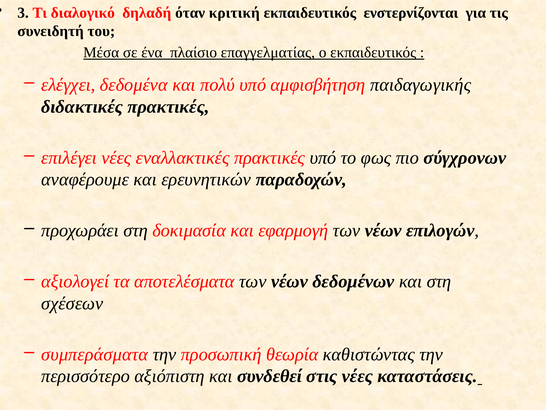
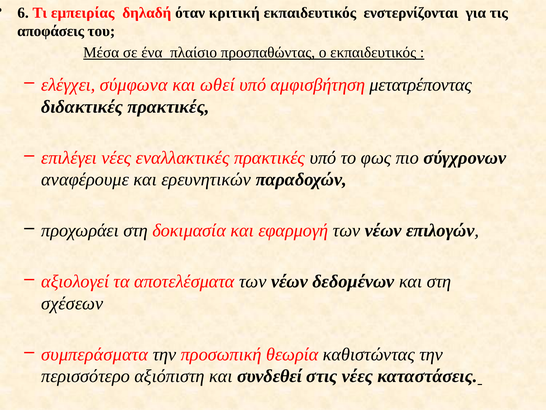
3: 3 -> 6
διαλογικό: διαλογικό -> εμπειρίας
συνειδητή: συνειδητή -> αποφάσεις
επαγγελματίας: επαγγελματίας -> προσπαθώντας
δεδομένα: δεδομένα -> σύμφωνα
πολύ: πολύ -> ωθεί
παιδαγωγικής: παιδαγωγικής -> μετατρέποντας
